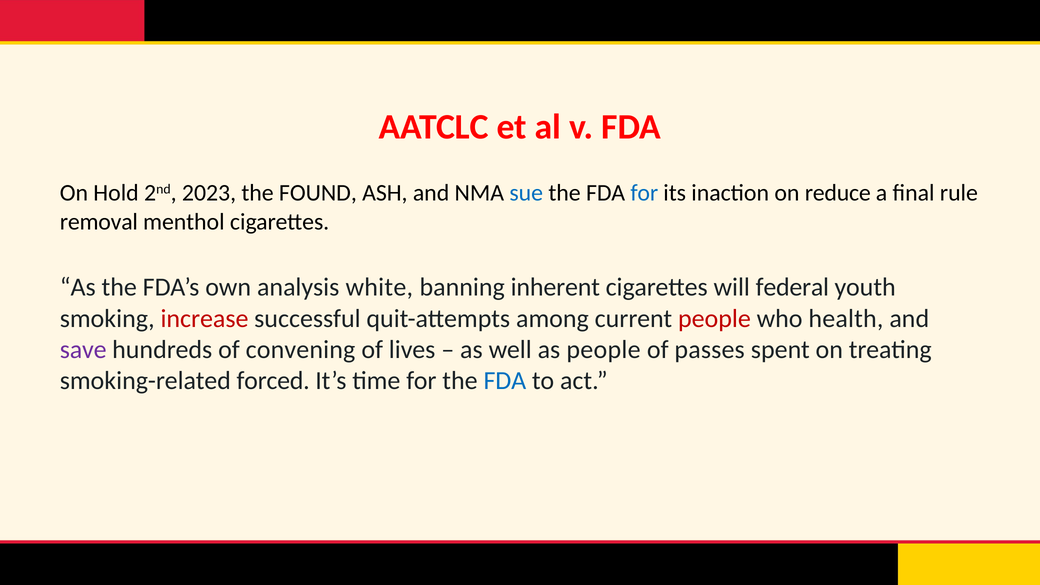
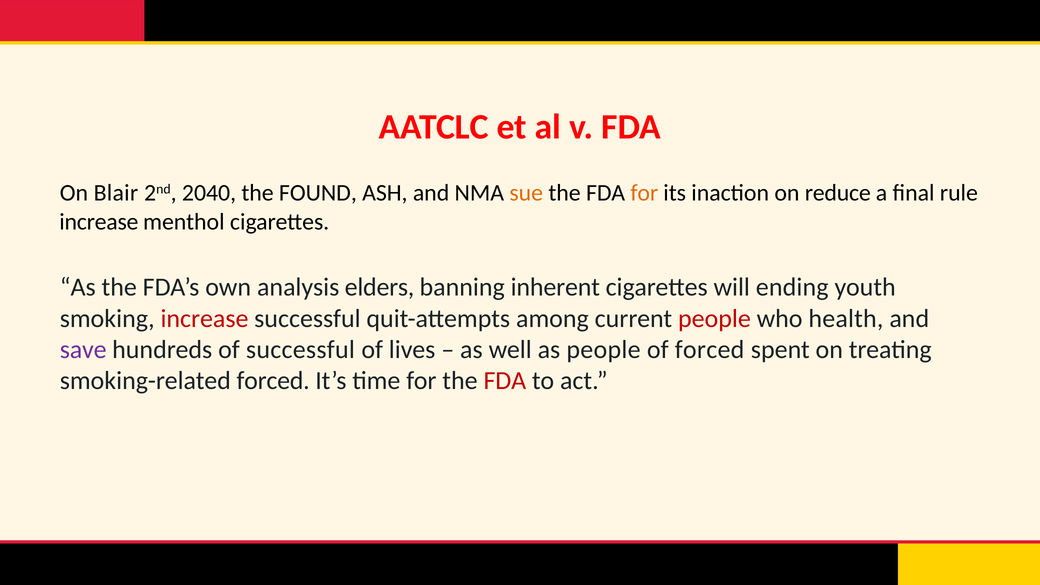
Hold: Hold -> Blair
2023: 2023 -> 2040
sue colour: blue -> orange
for at (644, 193) colour: blue -> orange
removal at (99, 222): removal -> increase
white: white -> elders
federal: federal -> ending
of convening: convening -> successful
of passes: passes -> forced
FDA at (505, 381) colour: blue -> red
